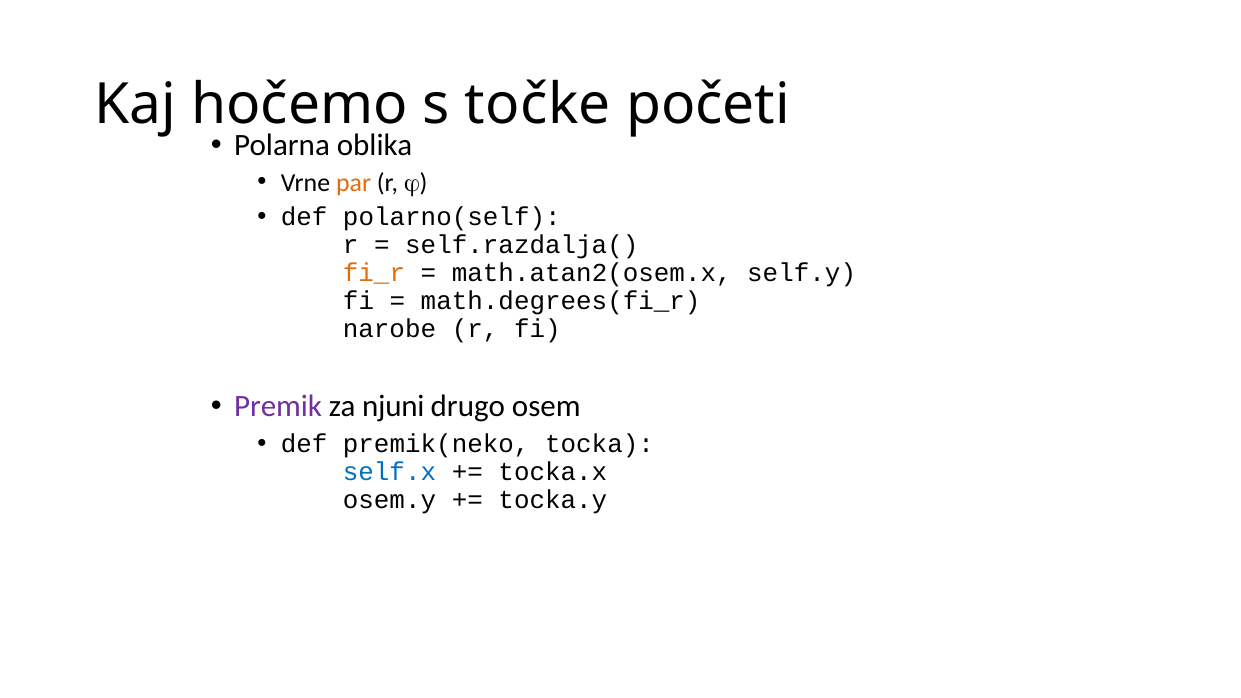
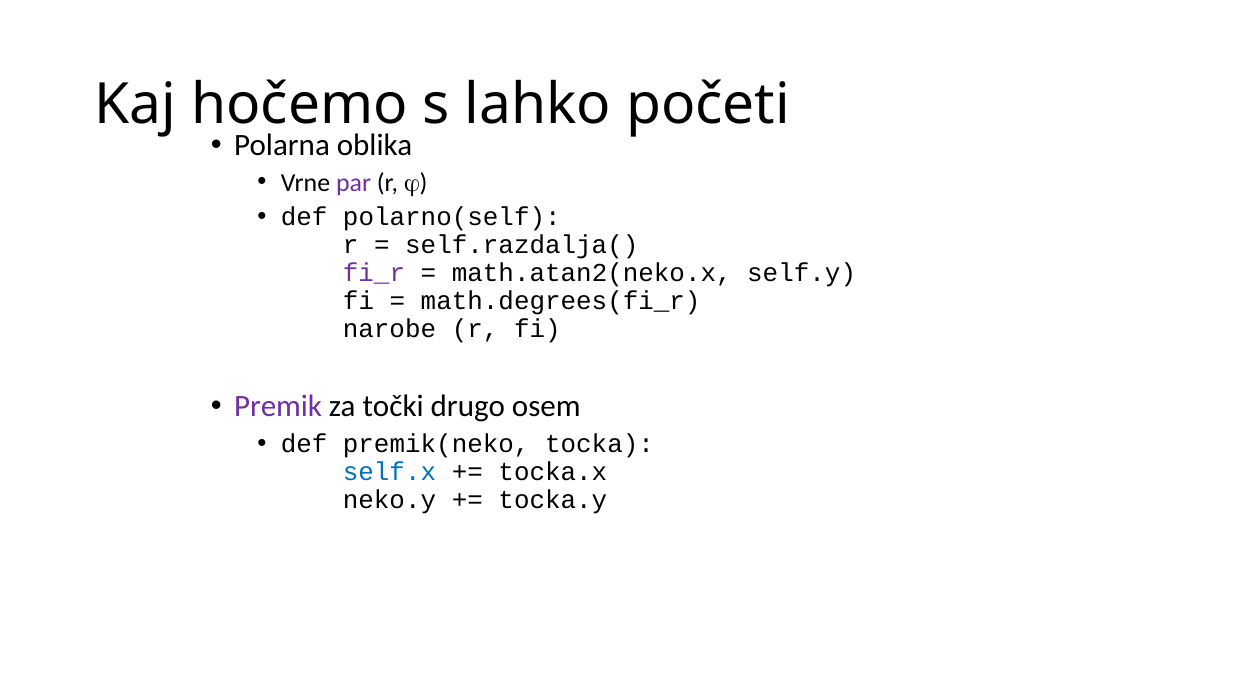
točke: točke -> lahko
par colour: orange -> purple
fi_r colour: orange -> purple
math.atan2(osem.x: math.atan2(osem.x -> math.atan2(neko.x
njuni: njuni -> točki
osem.y: osem.y -> neko.y
